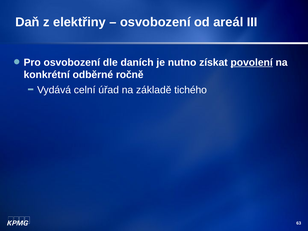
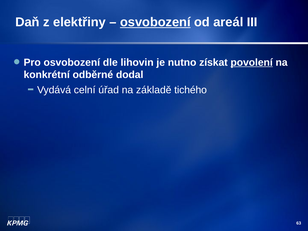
osvobození at (155, 22) underline: none -> present
daních: daních -> lihovin
ročně: ročně -> dodal
